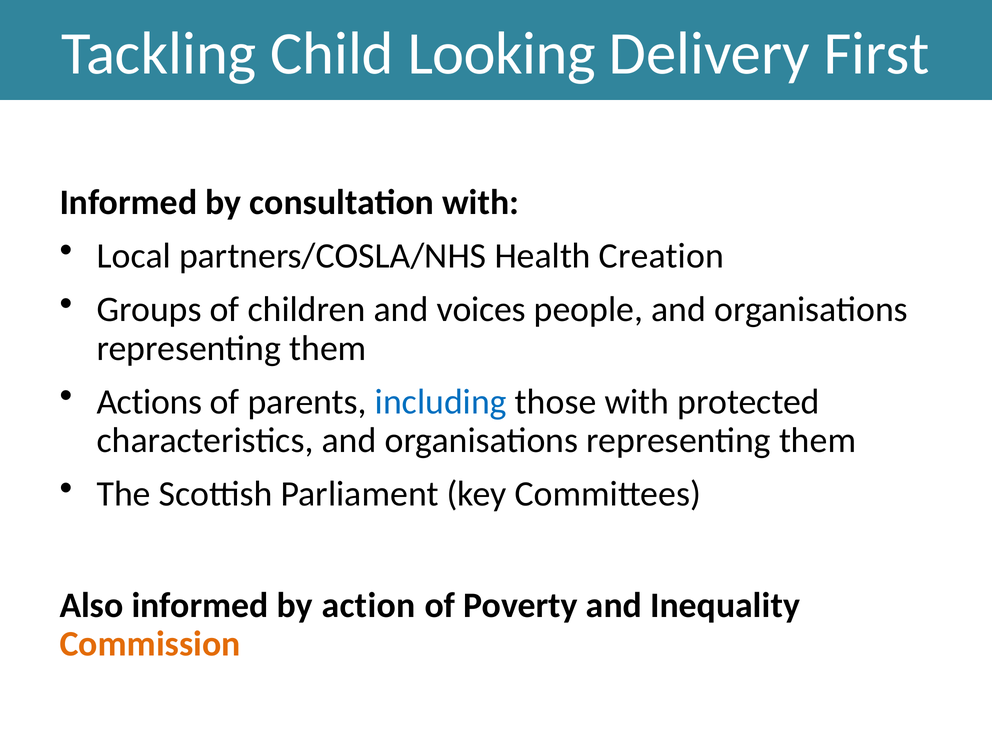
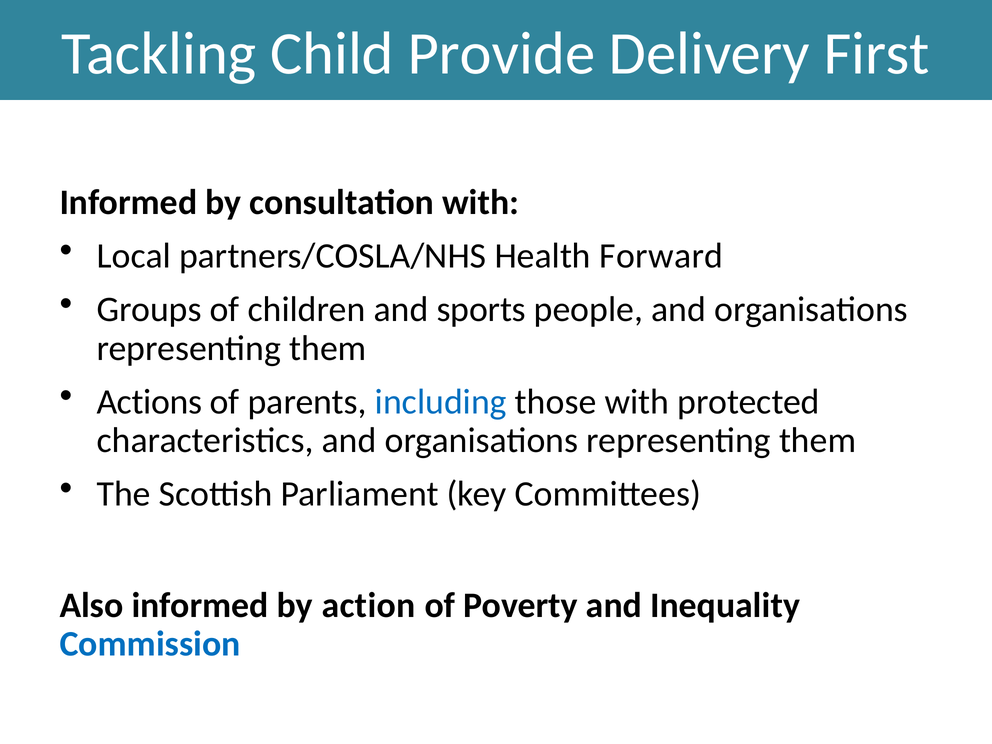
Looking: Looking -> Provide
Creation: Creation -> Forward
voices: voices -> sports
Commission colour: orange -> blue
